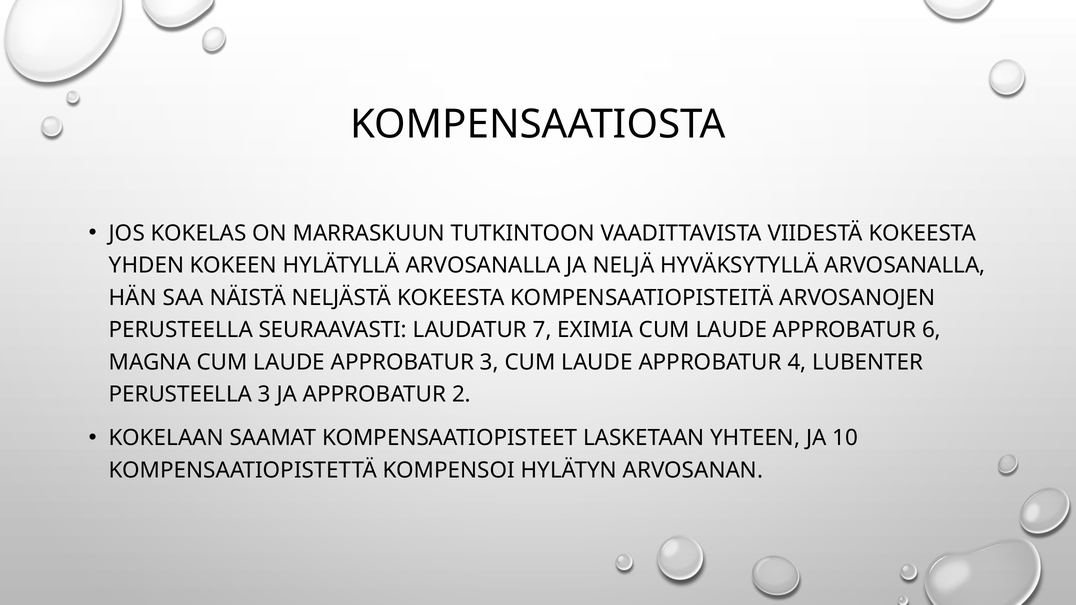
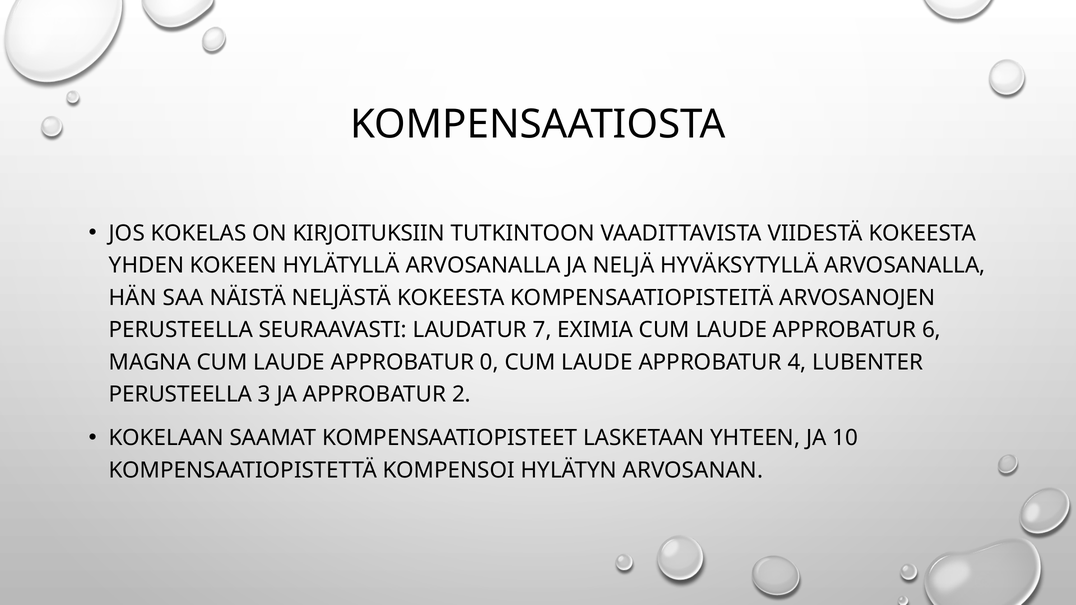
MARRASKUUN: MARRASKUUN -> KIRJOITUKSIIN
APPROBATUR 3: 3 -> 0
